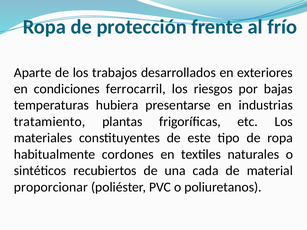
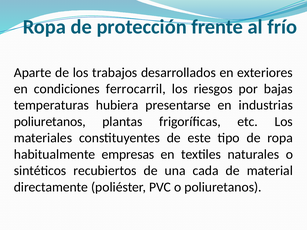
tratamiento at (50, 122): tratamiento -> poliuretanos
cordones: cordones -> empresas
proporcionar: proporcionar -> directamente
